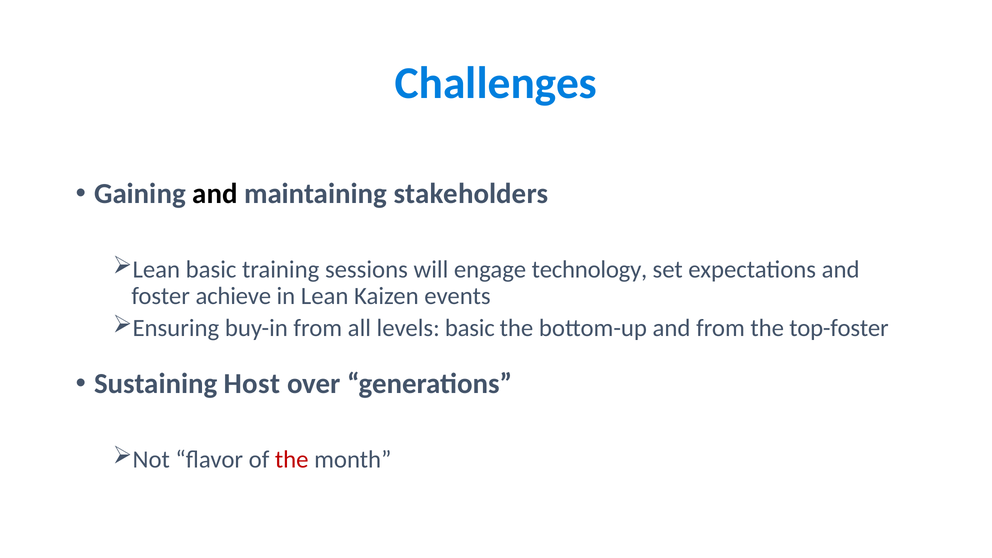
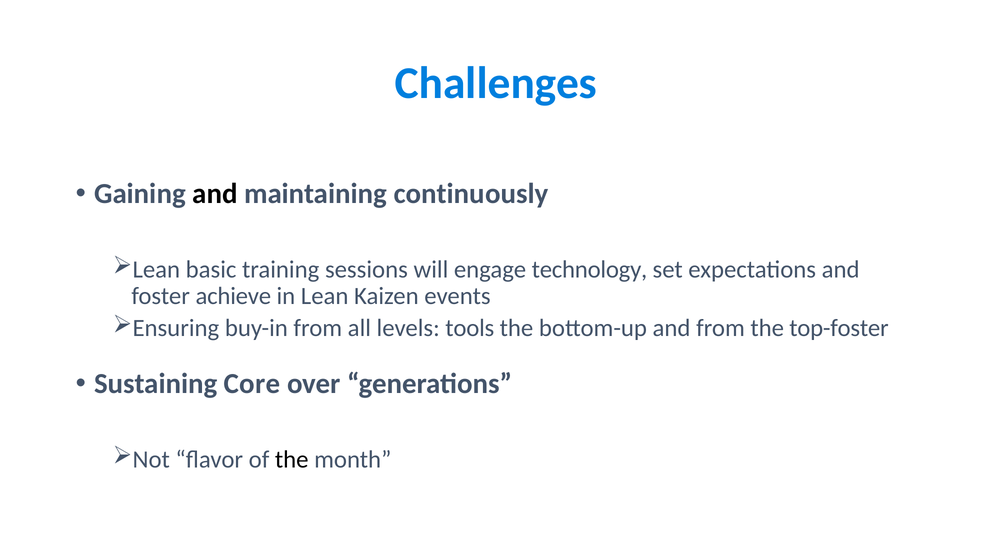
stakeholders: stakeholders -> continuously
levels basic: basic -> tools
Host: Host -> Core
the at (292, 459) colour: red -> black
